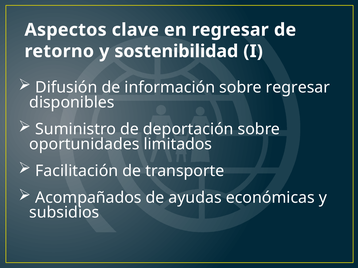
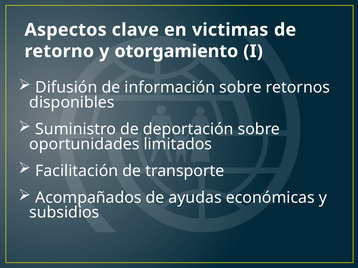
en regresar: regresar -> victimas
sostenibilidad: sostenibilidad -> otorgamiento
sobre regresar: regresar -> retornos
